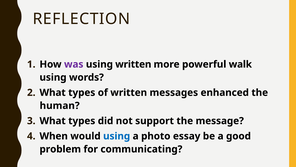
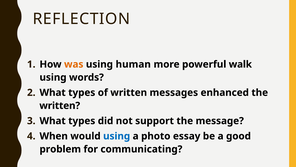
was colour: purple -> orange
using written: written -> human
human at (60, 105): human -> written
